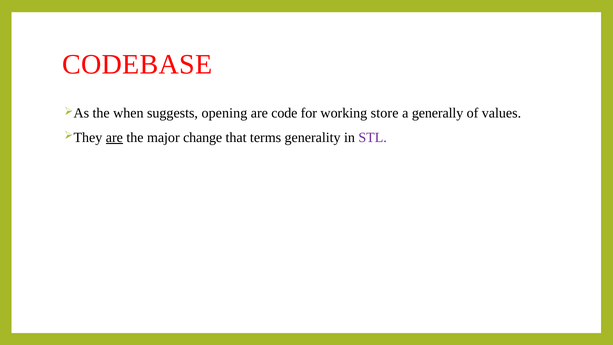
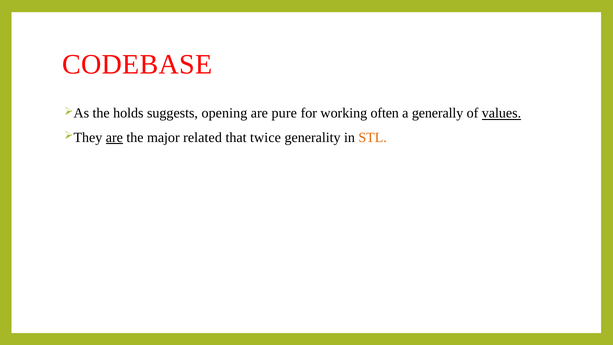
when: when -> holds
code: code -> pure
store: store -> often
values underline: none -> present
change: change -> related
terms: terms -> twice
STL colour: purple -> orange
